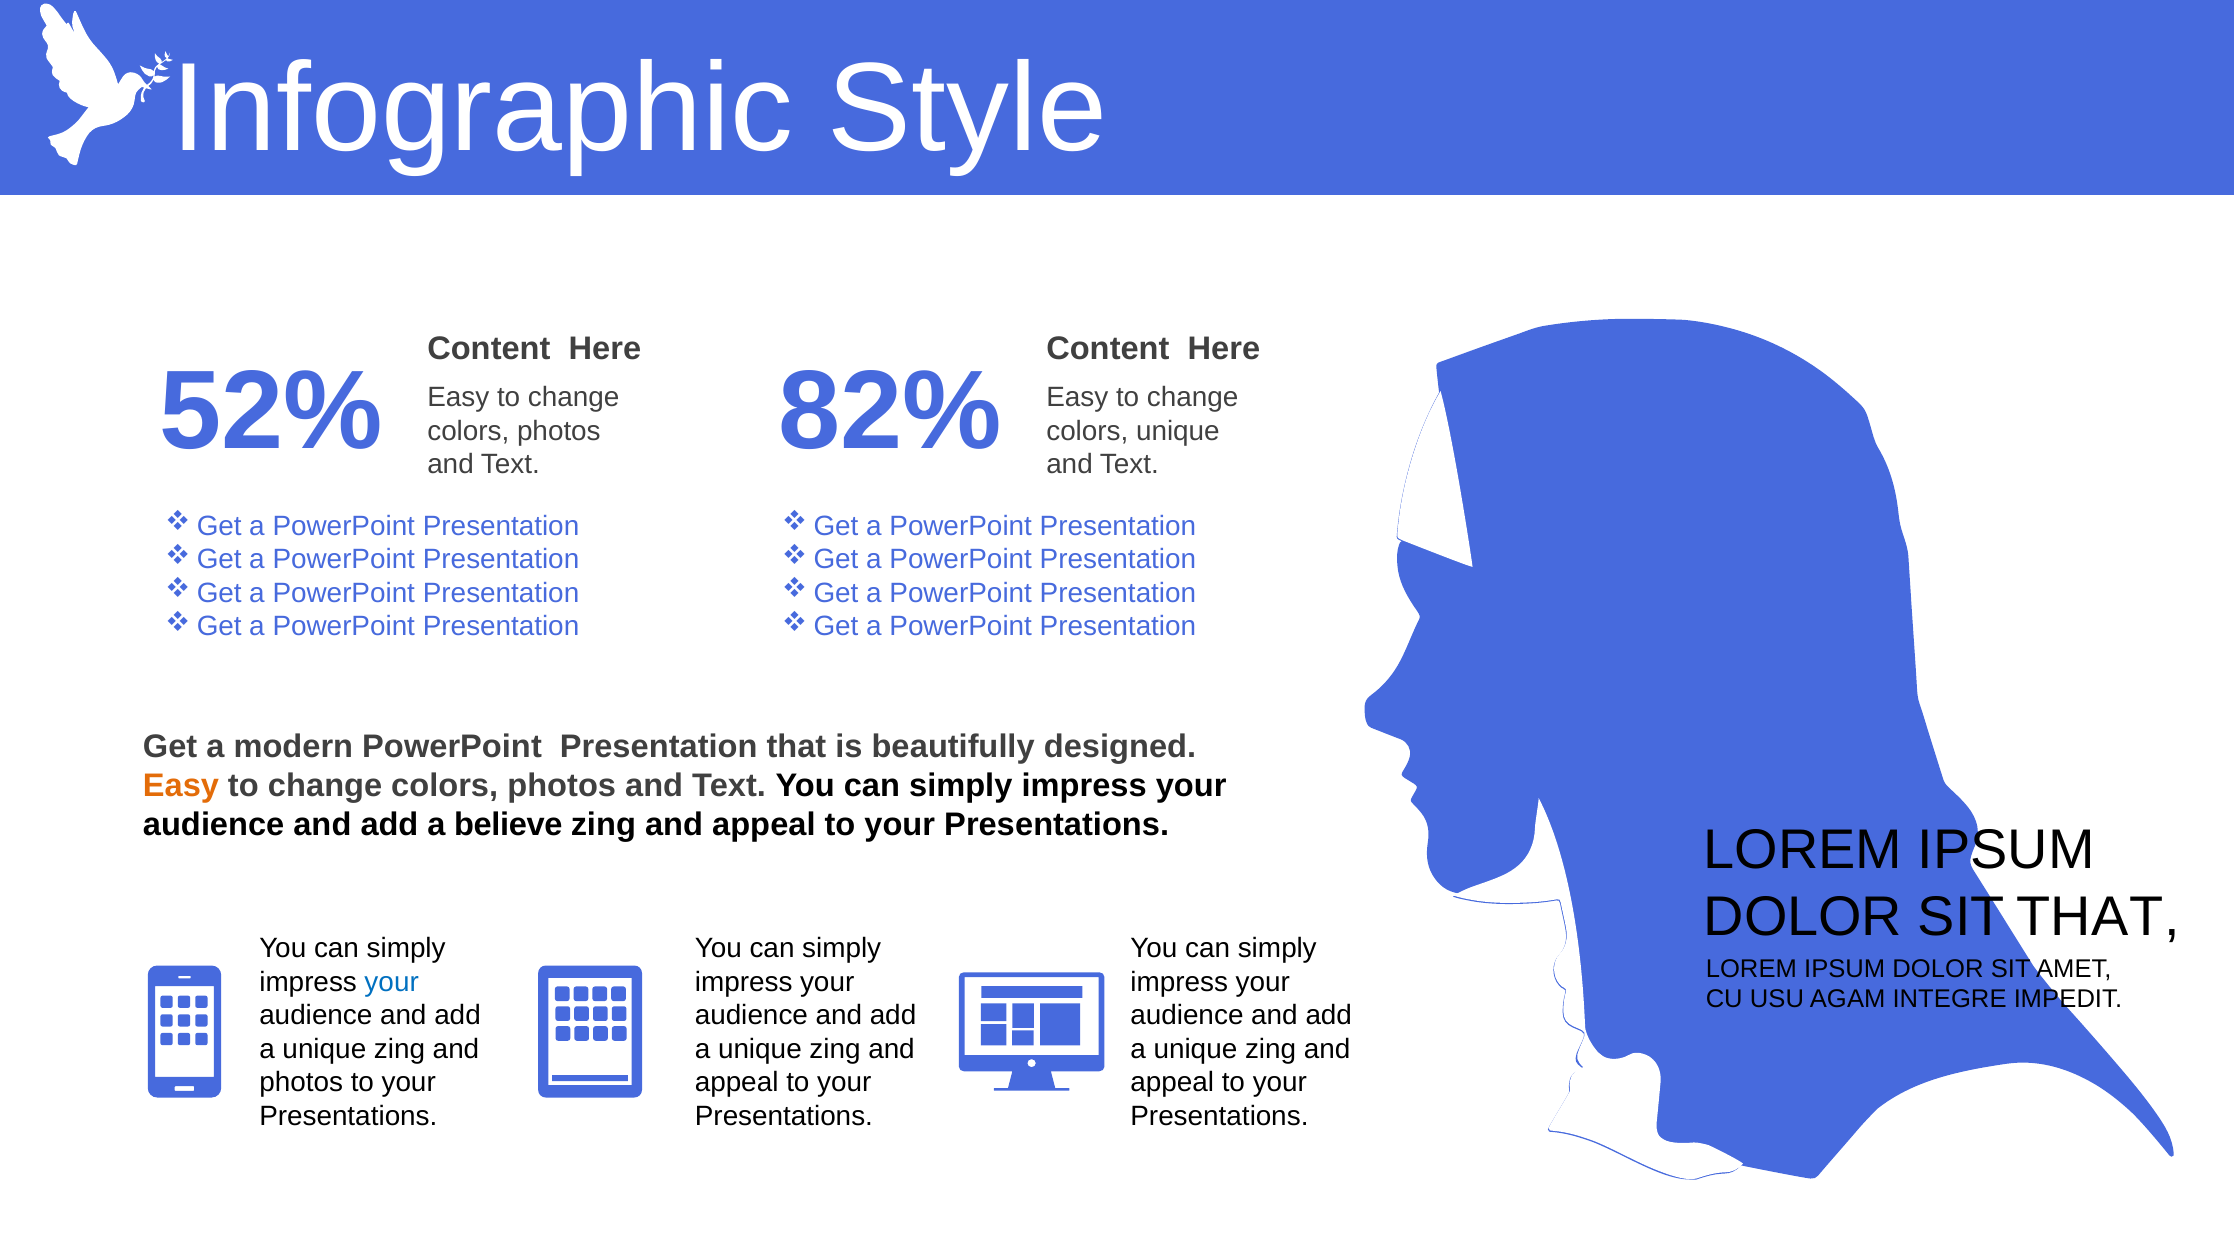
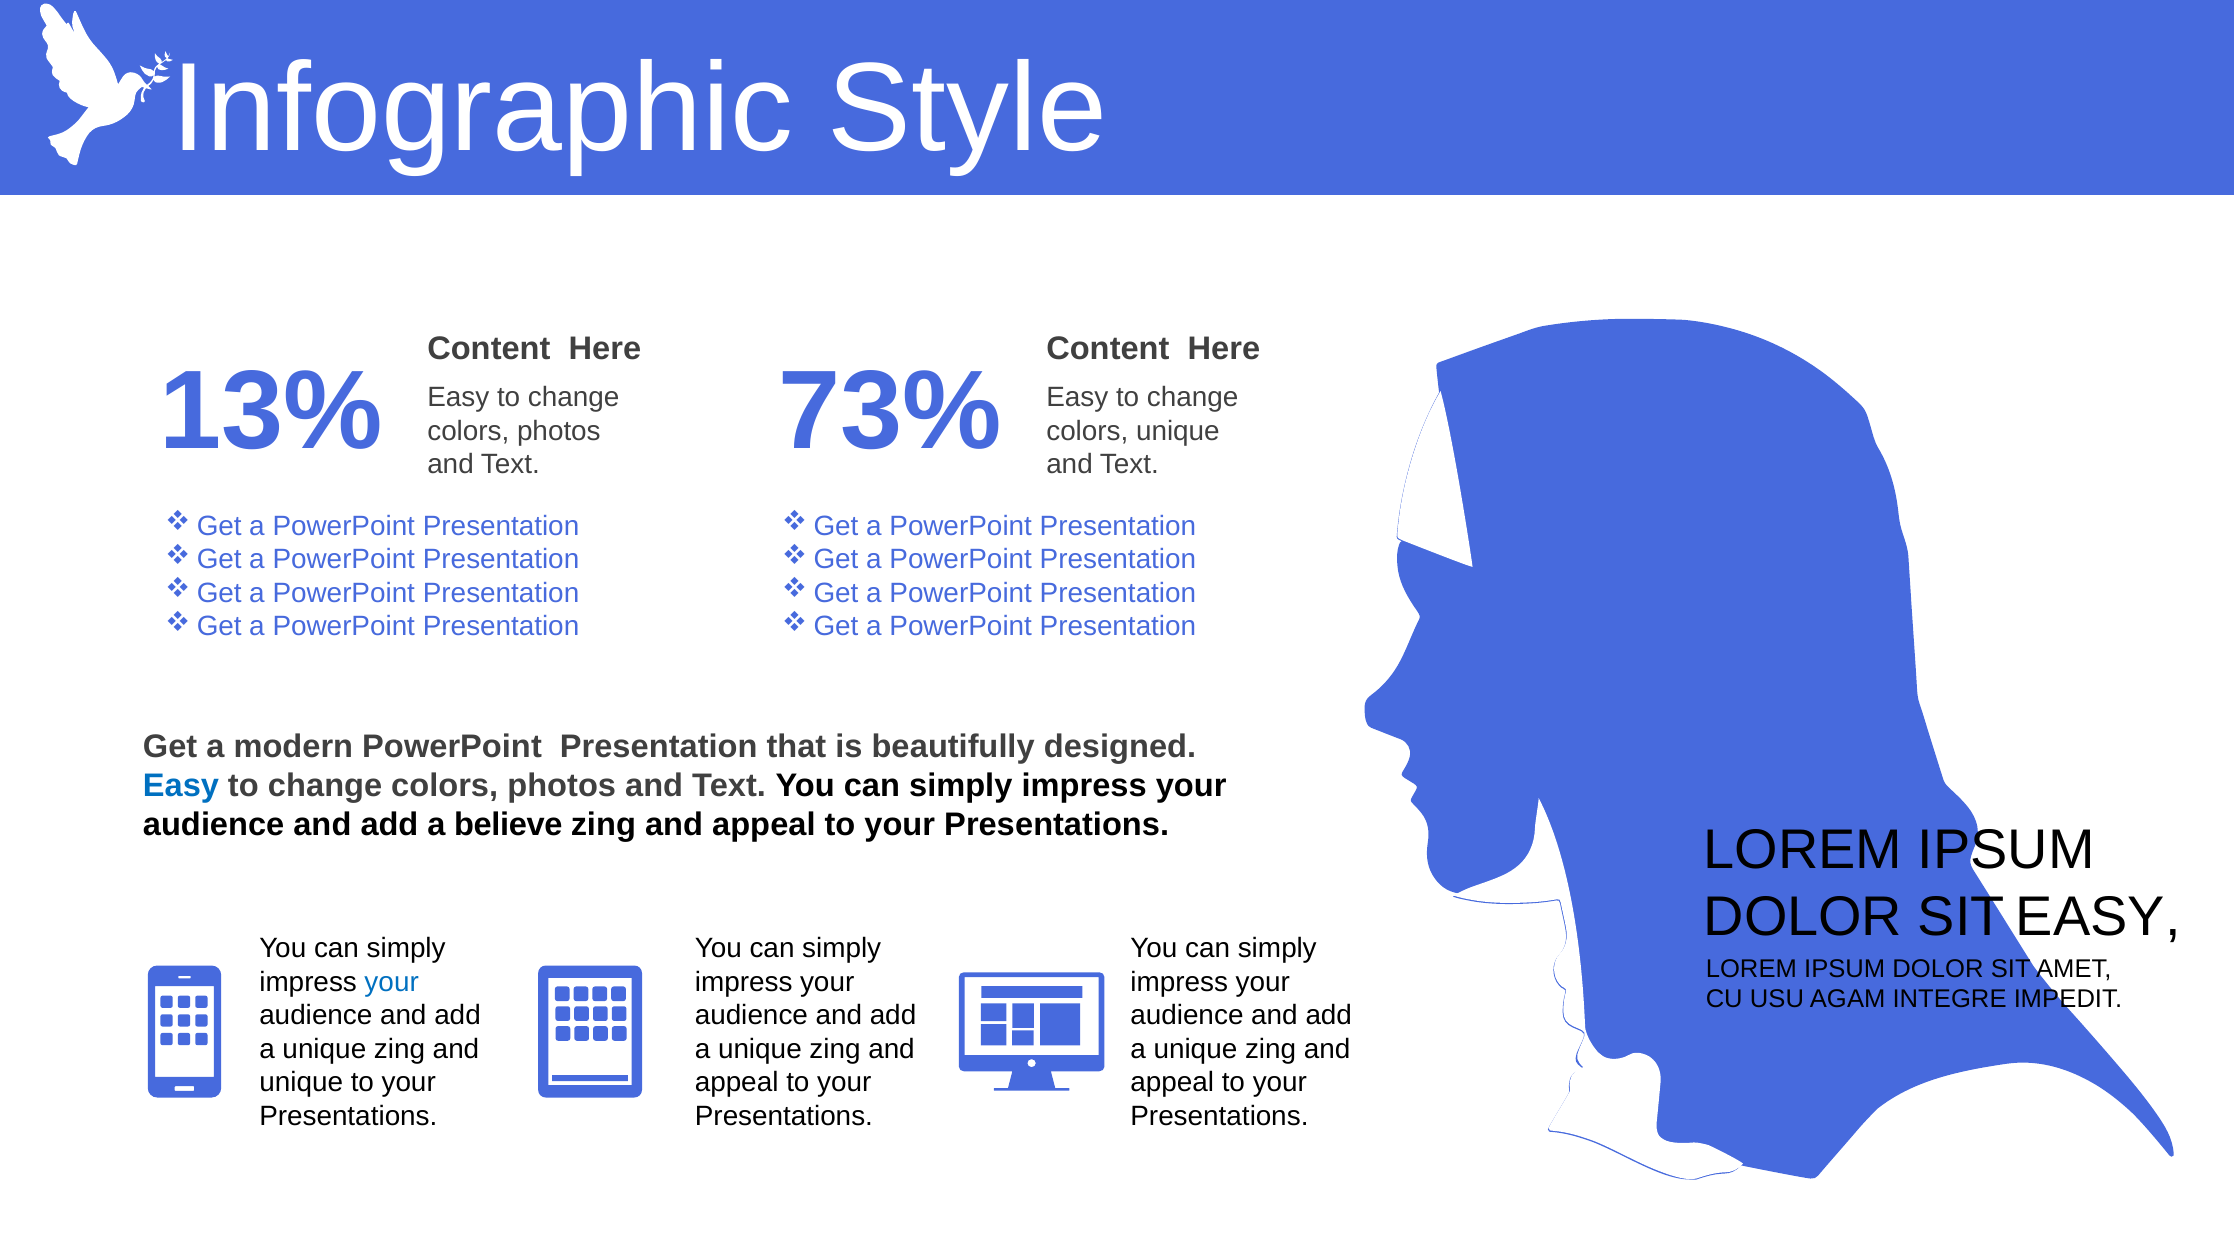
52%: 52% -> 13%
82%: 82% -> 73%
Easy at (181, 785) colour: orange -> blue
SIT THAT: THAT -> EASY
photos at (301, 1082): photos -> unique
